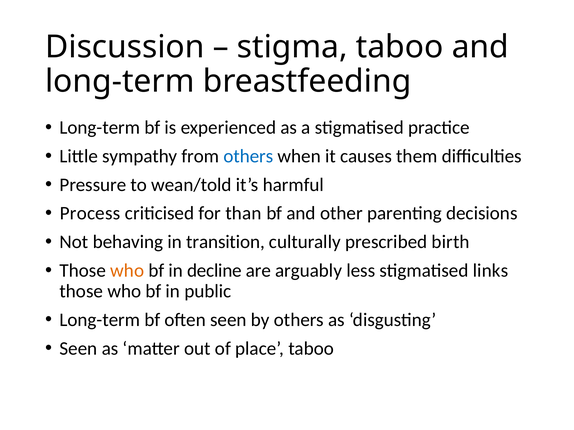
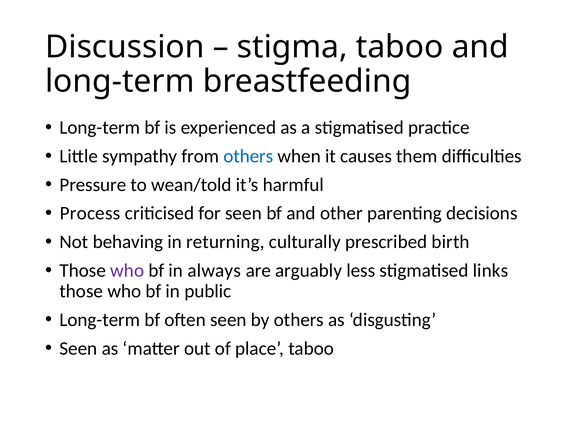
for than: than -> seen
transition: transition -> returning
who at (127, 271) colour: orange -> purple
decline: decline -> always
